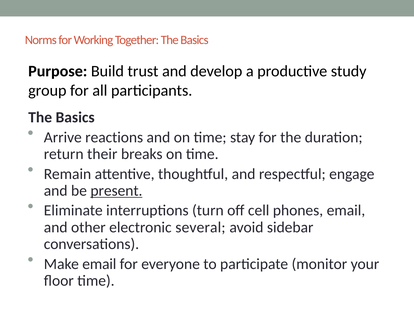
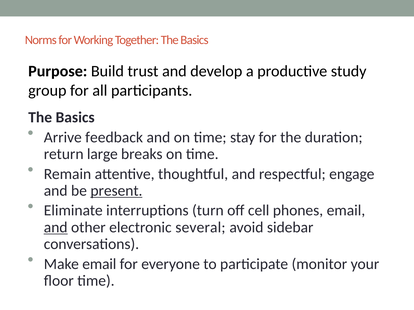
reactions: reactions -> feedback
their: their -> large
and at (56, 228) underline: none -> present
